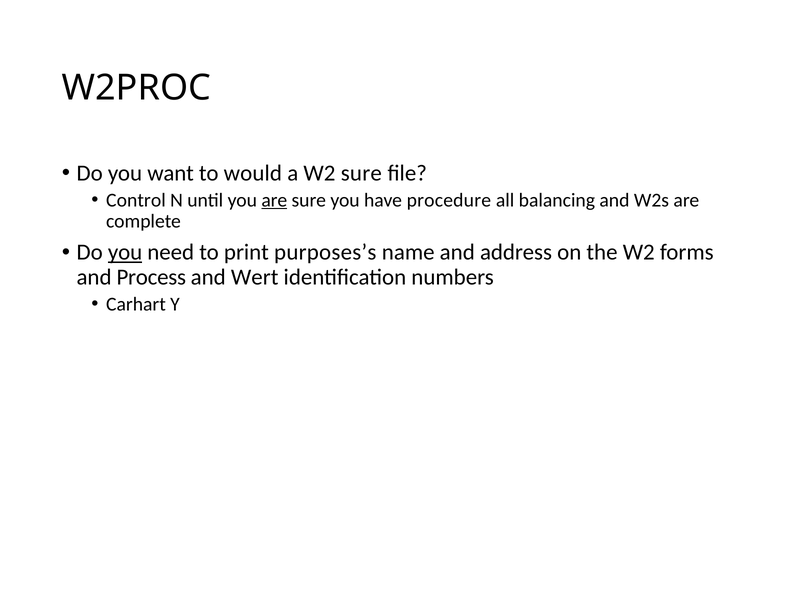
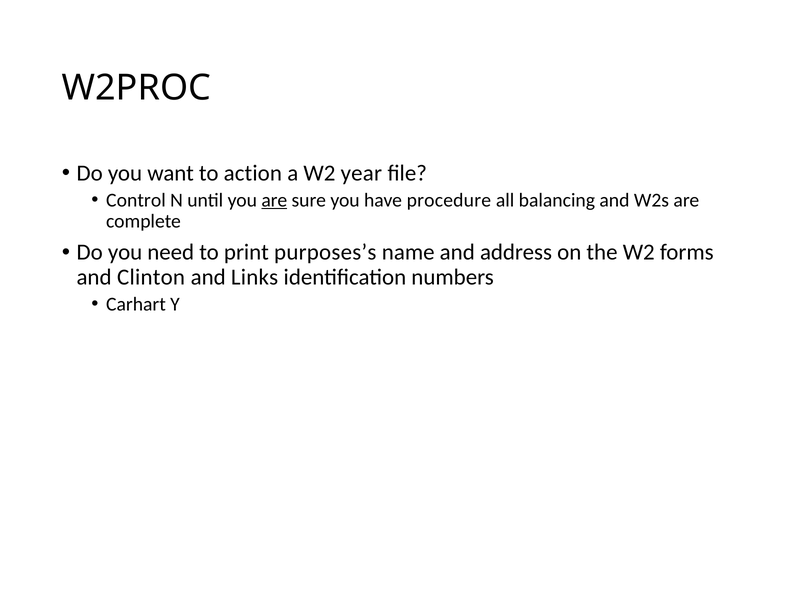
would: would -> action
W2 sure: sure -> year
you at (125, 253) underline: present -> none
Process: Process -> Clinton
Wert: Wert -> Links
